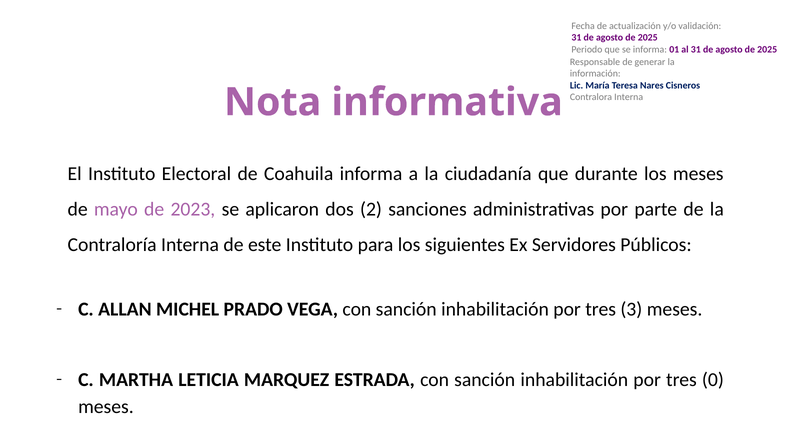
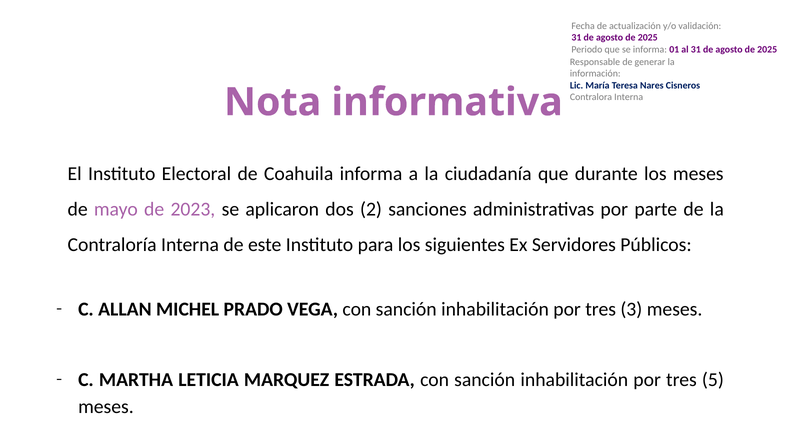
0: 0 -> 5
